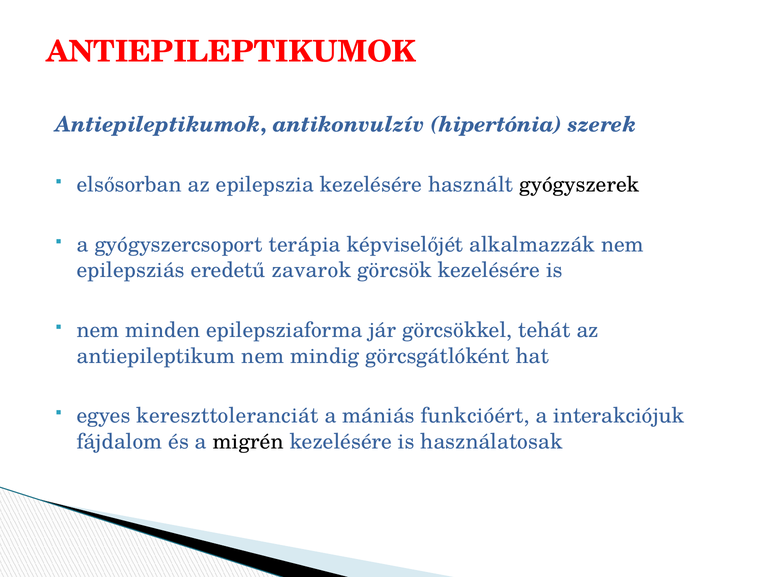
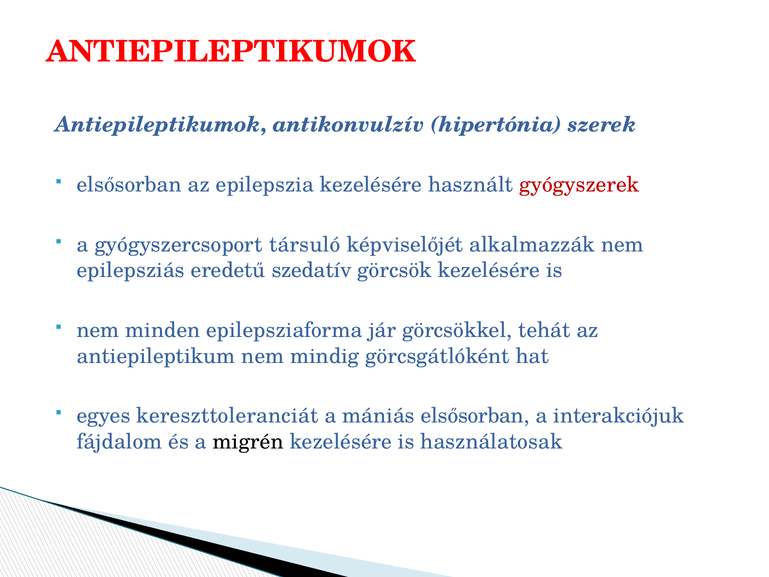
gyógyszerek colour: black -> red
terápia: terápia -> társuló
zavarok: zavarok -> szedatív
mániás funkcióért: funkcióért -> elsősorban
